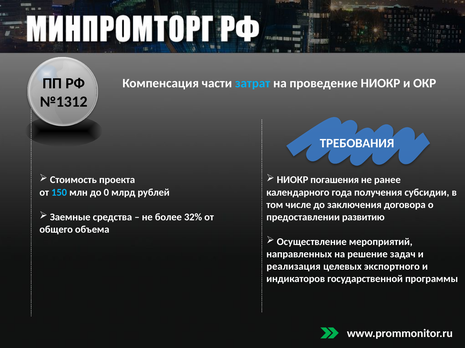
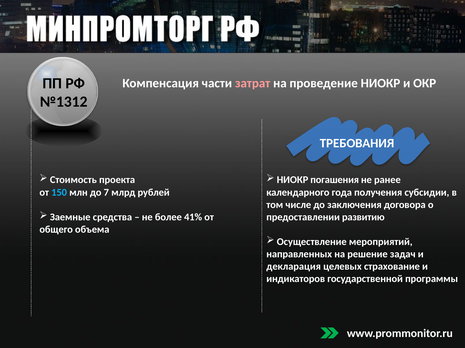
затрат colour: light blue -> pink
0: 0 -> 7
32%: 32% -> 41%
реализация: реализация -> декларация
экспортного: экспортного -> страхование
